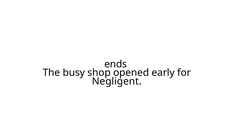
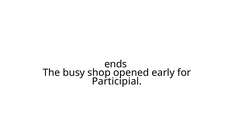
Negligent: Negligent -> Participial
